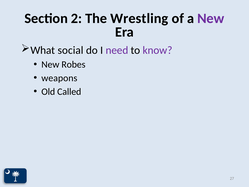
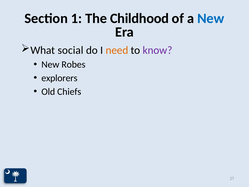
2: 2 -> 1
Wrestling: Wrestling -> Childhood
New at (211, 18) colour: purple -> blue
need colour: purple -> orange
weapons: weapons -> explorers
Called: Called -> Chiefs
